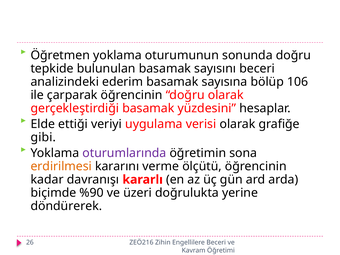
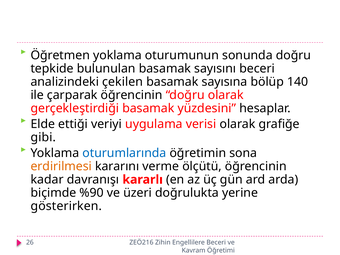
ederim: ederim -> çekilen
106: 106 -> 140
oturumlarında colour: purple -> blue
döndürerek: döndürerek -> gösterirken
